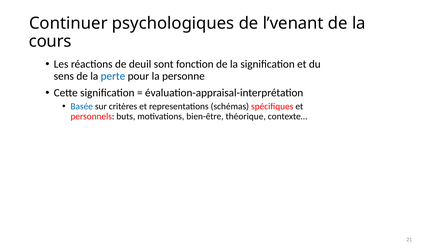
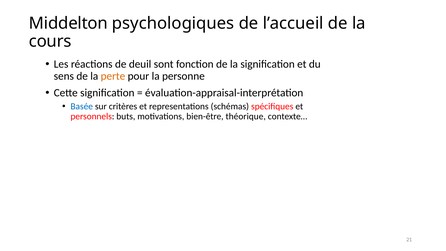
Continuer: Continuer -> Middelton
l’venant: l’venant -> l’accueil
perte colour: blue -> orange
